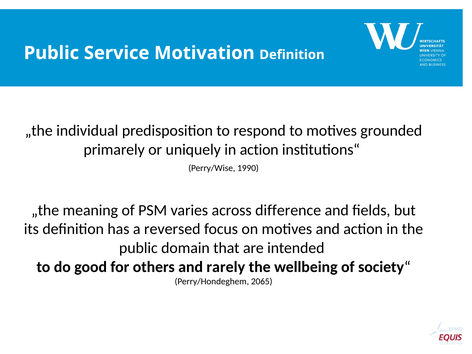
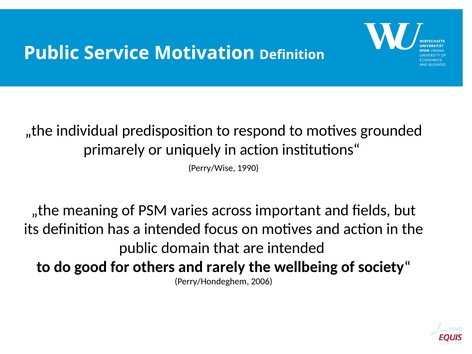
difference: difference -> important
a reversed: reversed -> intended
2065: 2065 -> 2006
